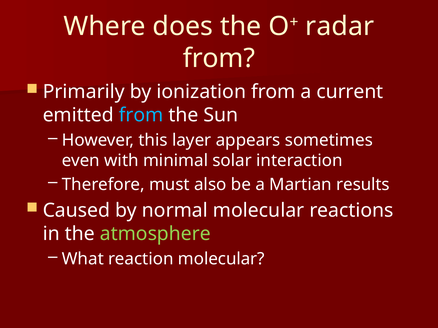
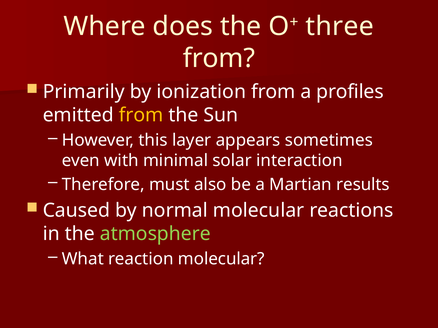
radar: radar -> three
current: current -> profiles
from at (141, 115) colour: light blue -> yellow
